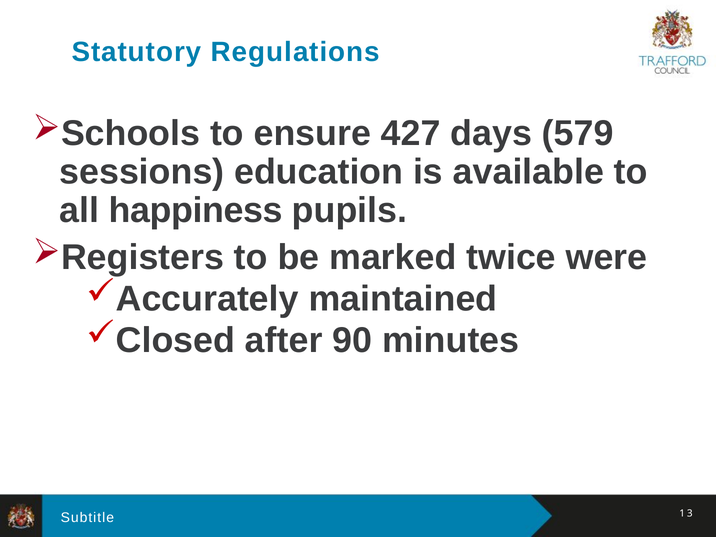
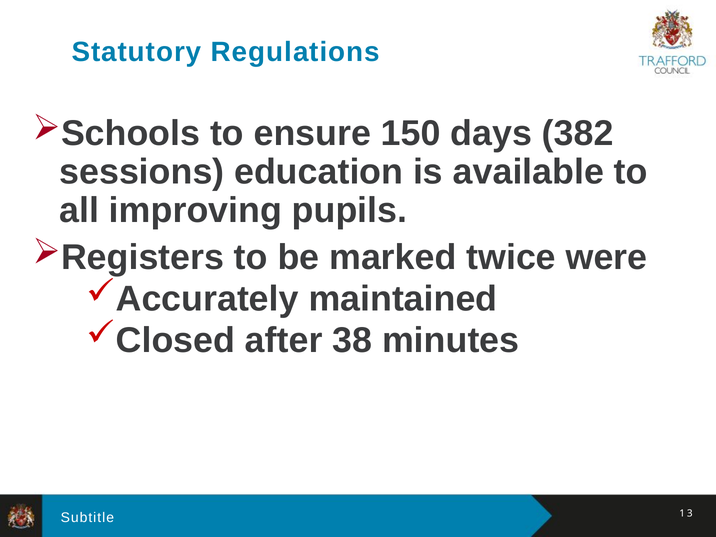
427: 427 -> 150
579: 579 -> 382
happiness: happiness -> improving
90: 90 -> 38
